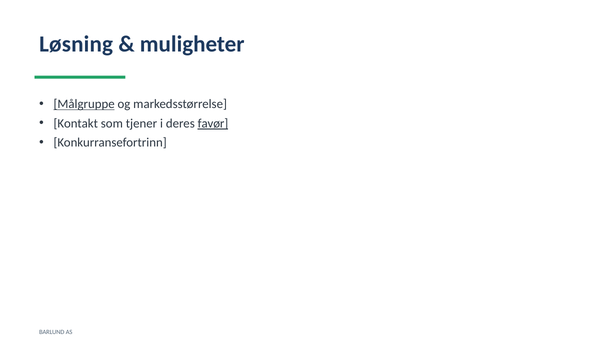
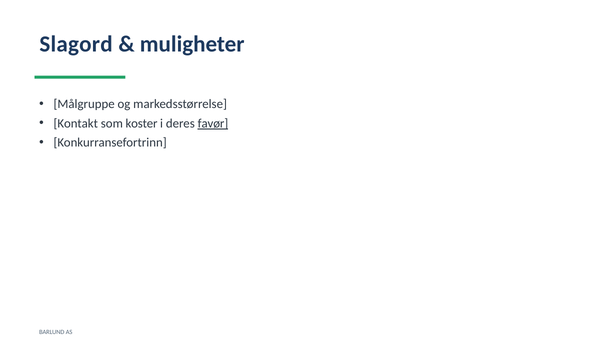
Løsning: Løsning -> Slagord
Målgruppe underline: present -> none
tjener: tjener -> koster
